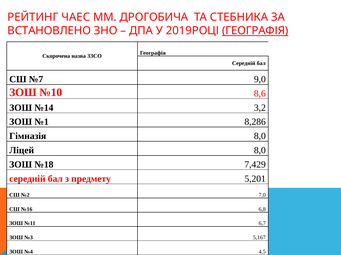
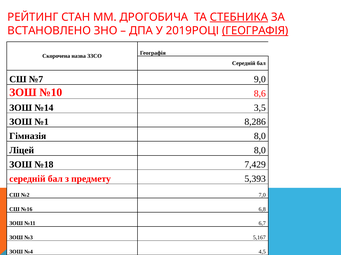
ЧАЕС: ЧАЕС -> СТАН
СТЕБНИКА underline: none -> present
3,2: 3,2 -> 3,5
5,201: 5,201 -> 5,393
